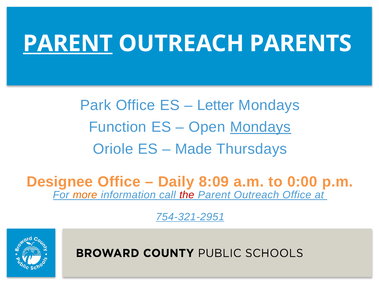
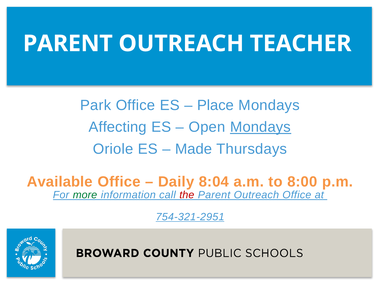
PARENT at (68, 44) underline: present -> none
PARENTS: PARENTS -> TEACHER
Letter: Letter -> Place
Function: Function -> Affecting
Designee: Designee -> Available
8:09: 8:09 -> 8:04
0:00: 0:00 -> 8:00
more colour: orange -> green
